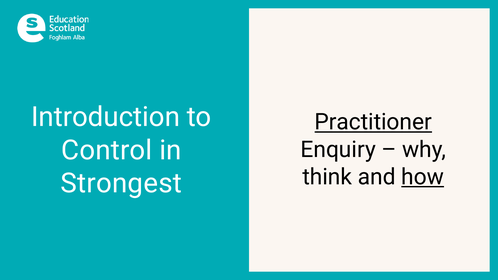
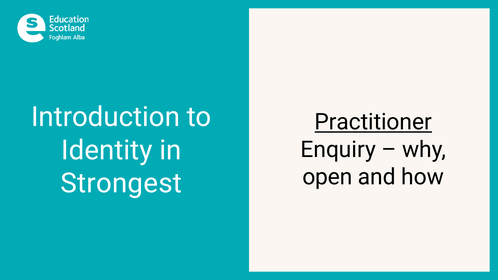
Control: Control -> Identity
think: think -> open
how underline: present -> none
